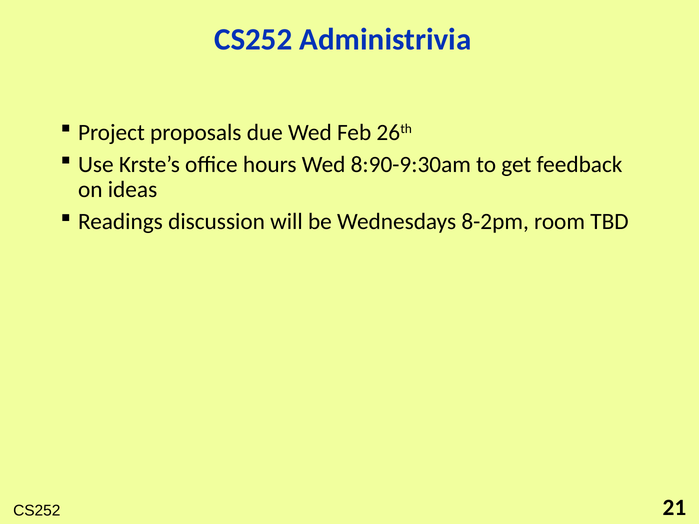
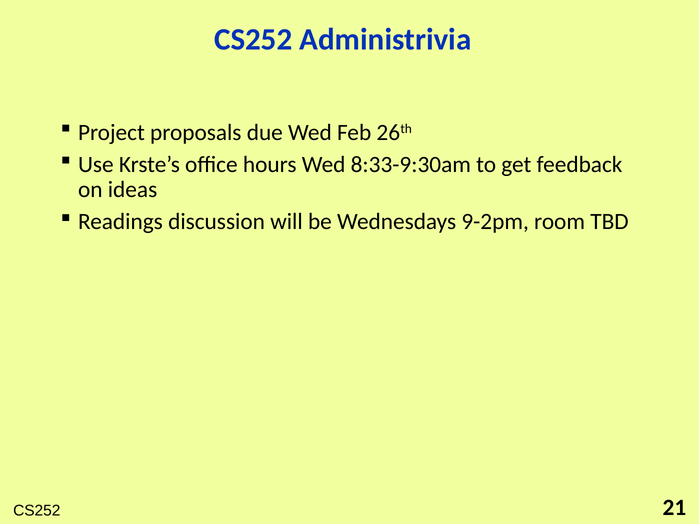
8:90-9:30am: 8:90-9:30am -> 8:33-9:30am
8-2pm: 8-2pm -> 9-2pm
